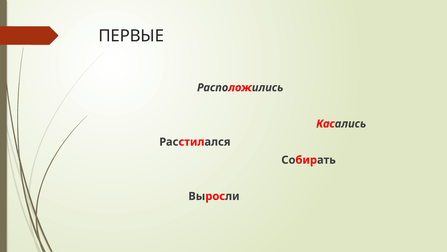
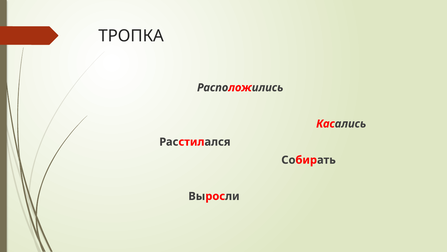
ПЕРВЫЕ: ПЕРВЫЕ -> ТРОПКА
